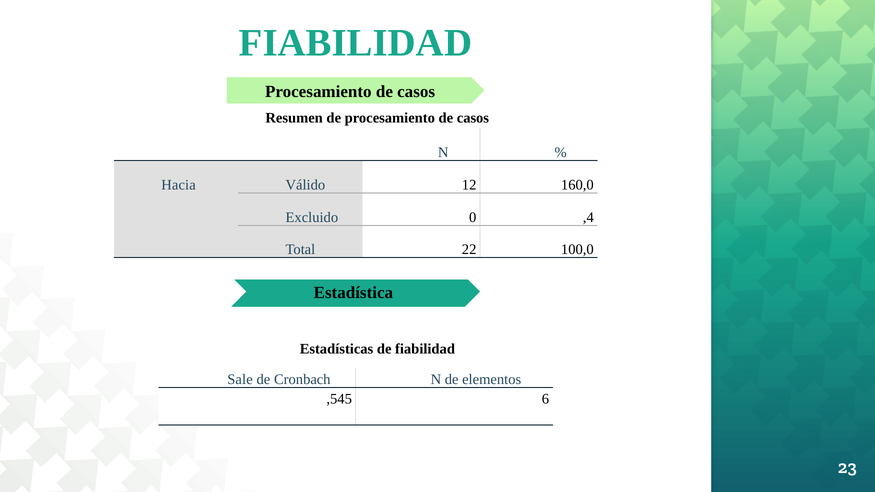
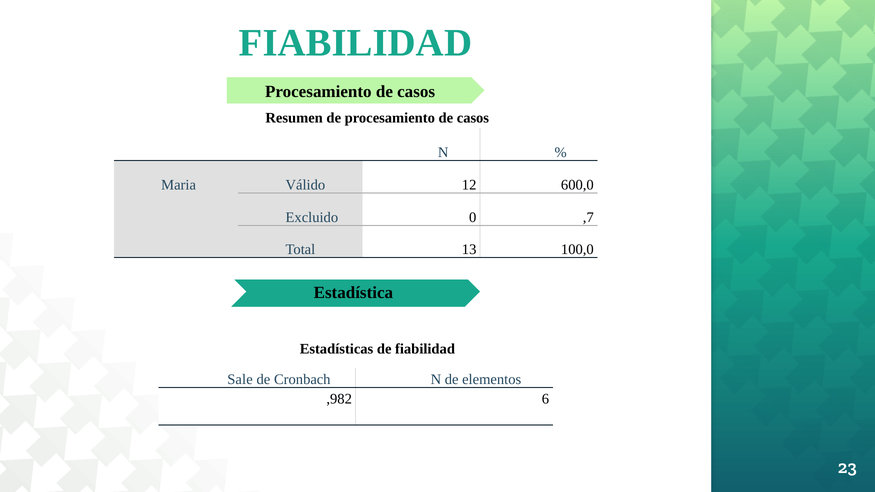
Hacia: Hacia -> Maria
160,0: 160,0 -> 600,0
,4: ,4 -> ,7
22: 22 -> 13
,545: ,545 -> ,982
